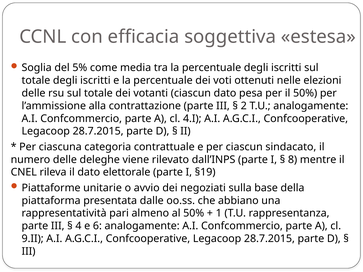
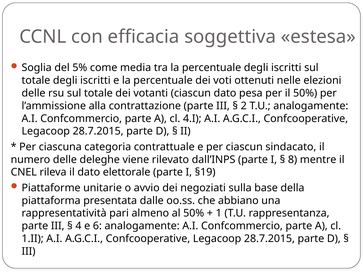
9.II: 9.II -> 1.II
